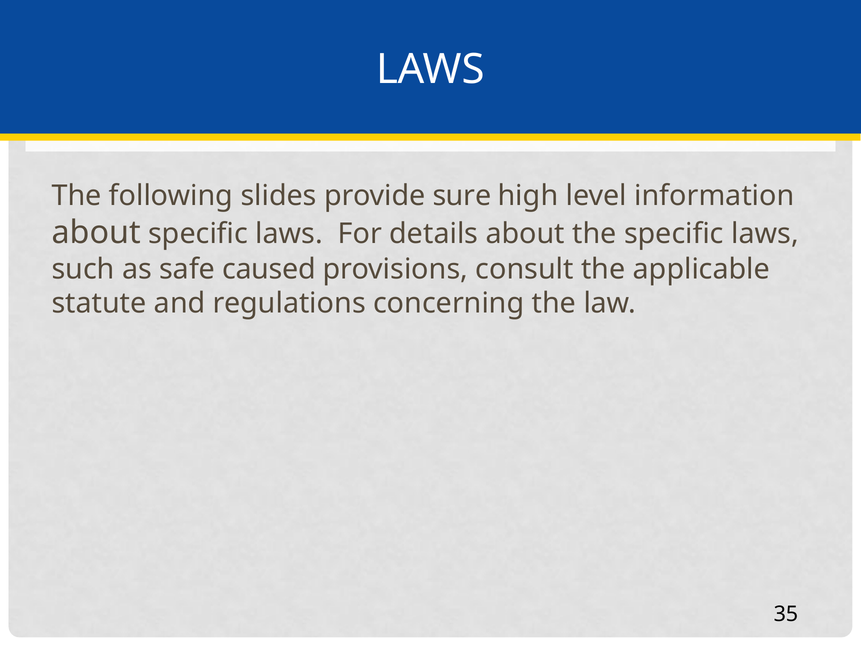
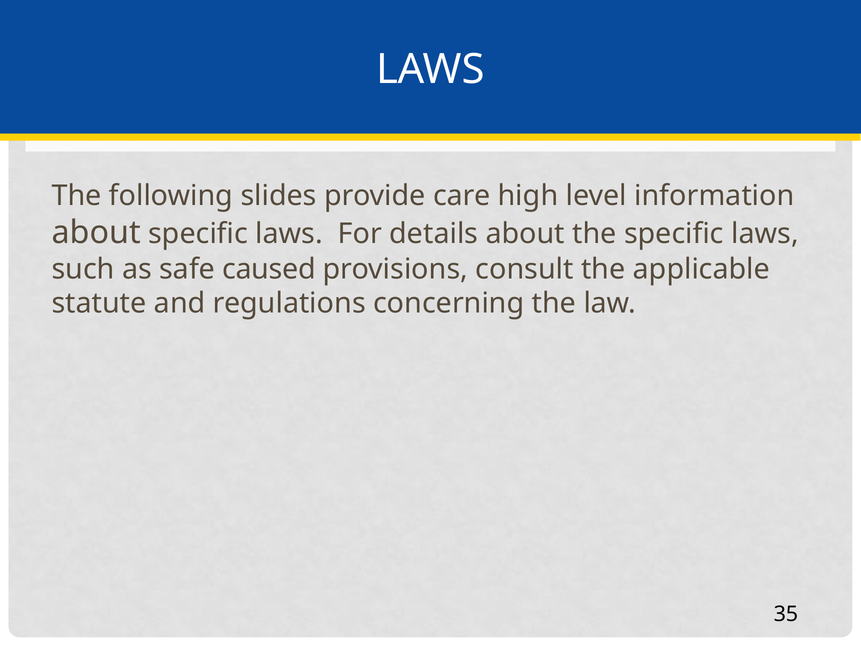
sure: sure -> care
